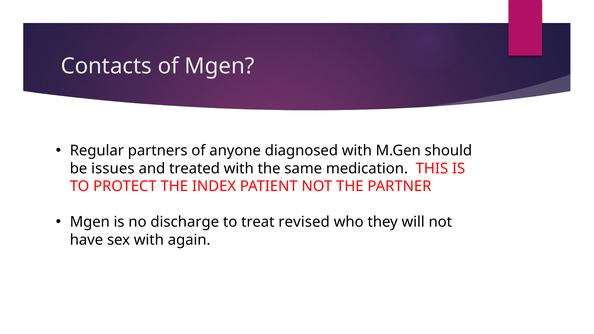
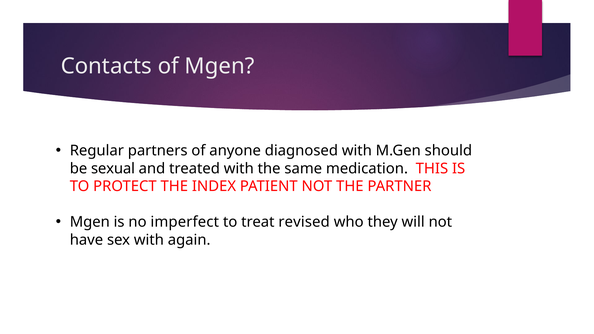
issues: issues -> sexual
discharge: discharge -> imperfect
